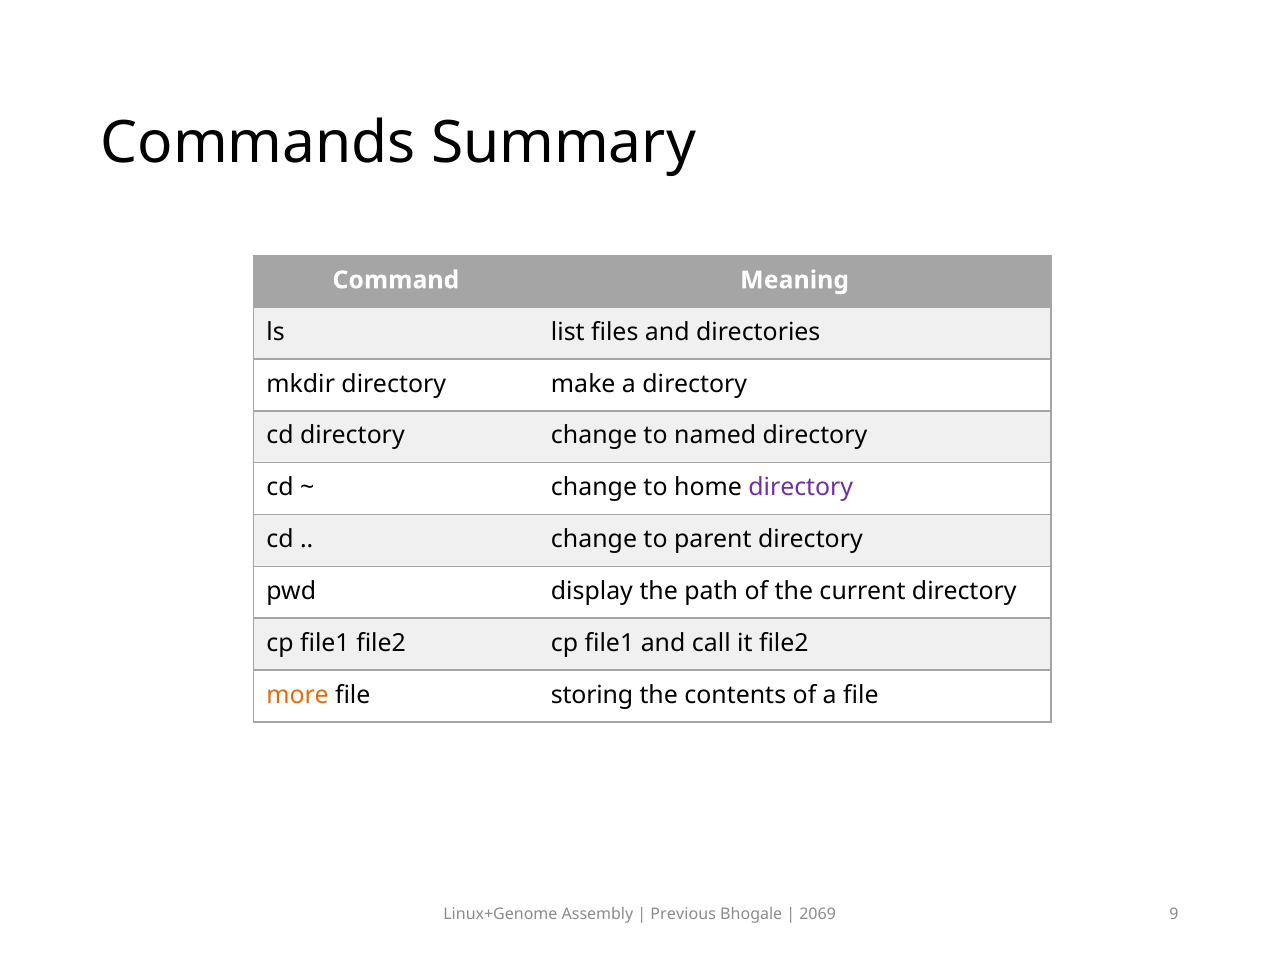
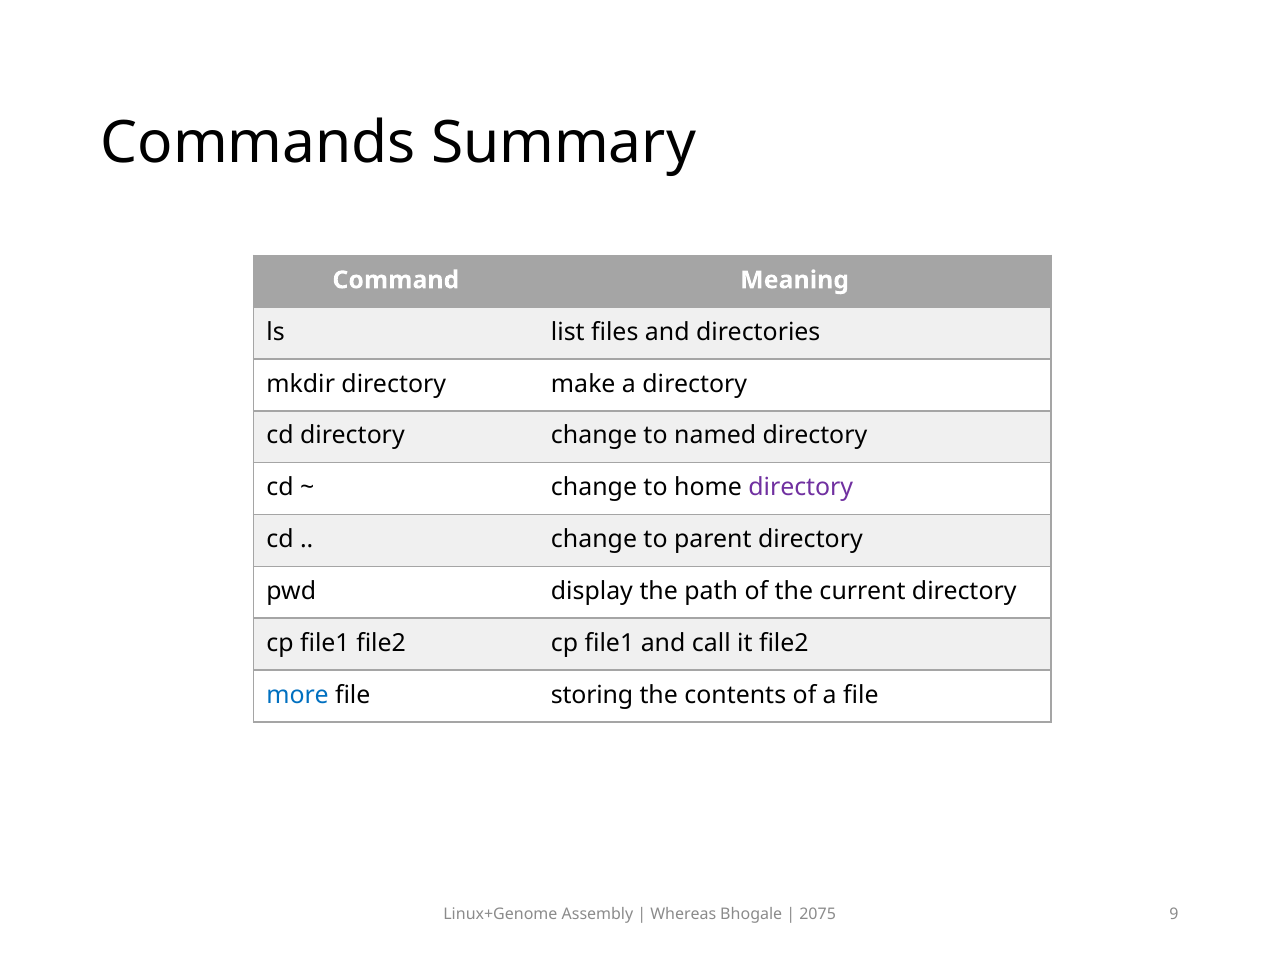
more colour: orange -> blue
Previous: Previous -> Whereas
2069: 2069 -> 2075
